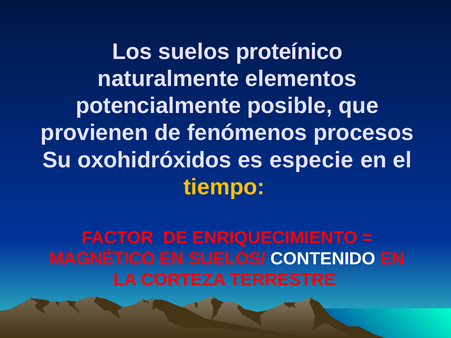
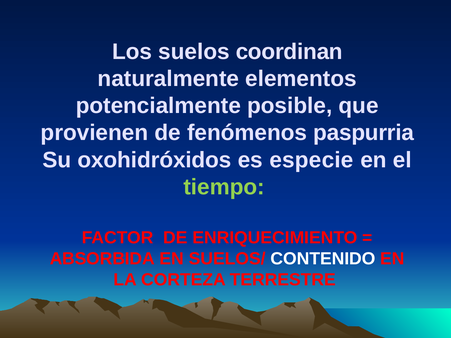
proteínico: proteínico -> coordinan
procesos: procesos -> paspurria
tiempo colour: yellow -> light green
MAGNÉTICO: MAGNÉTICO -> ABSORBIDA
